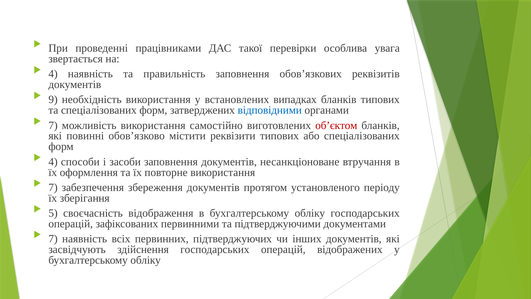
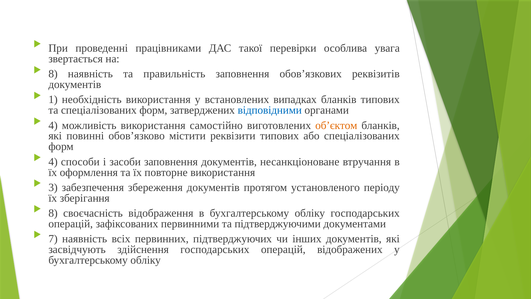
4 at (53, 74): 4 -> 8
9: 9 -> 1
7 at (53, 125): 7 -> 4
об’єктом colour: red -> orange
7 at (53, 187): 7 -> 3
5 at (53, 213): 5 -> 8
